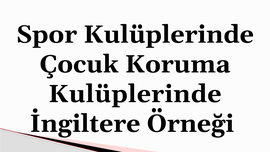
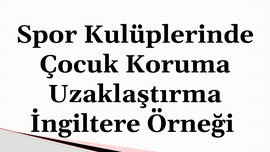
Kulüplerinde at (135, 94): Kulüplerinde -> Uzaklaştırma
